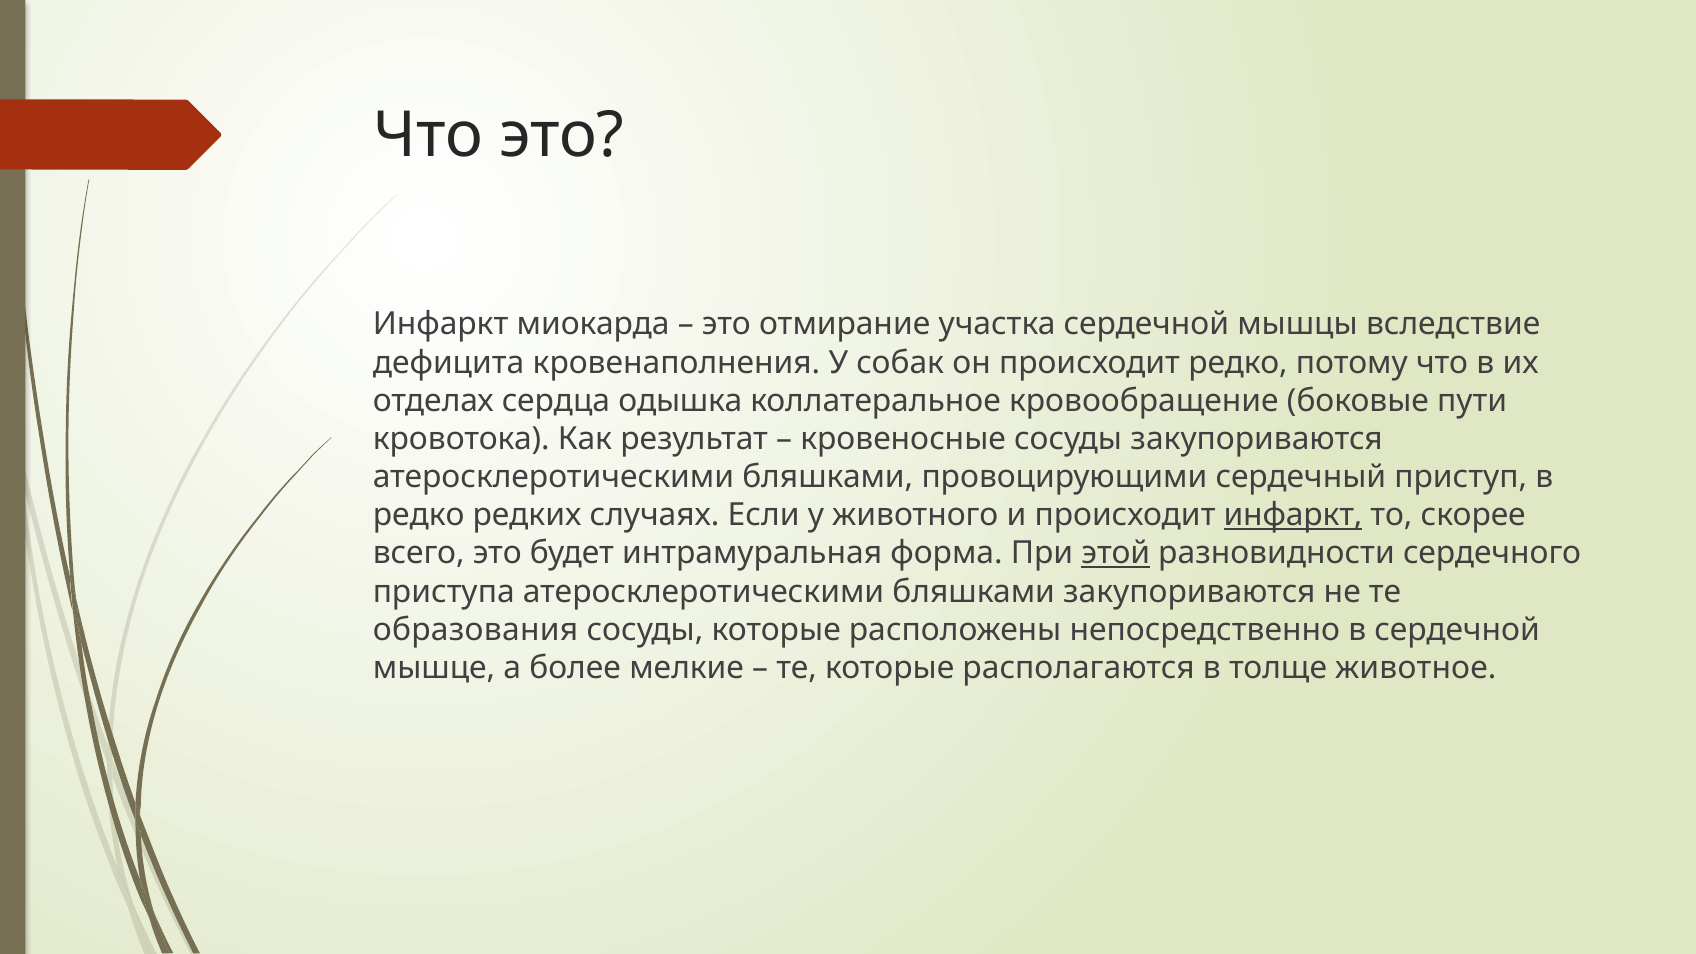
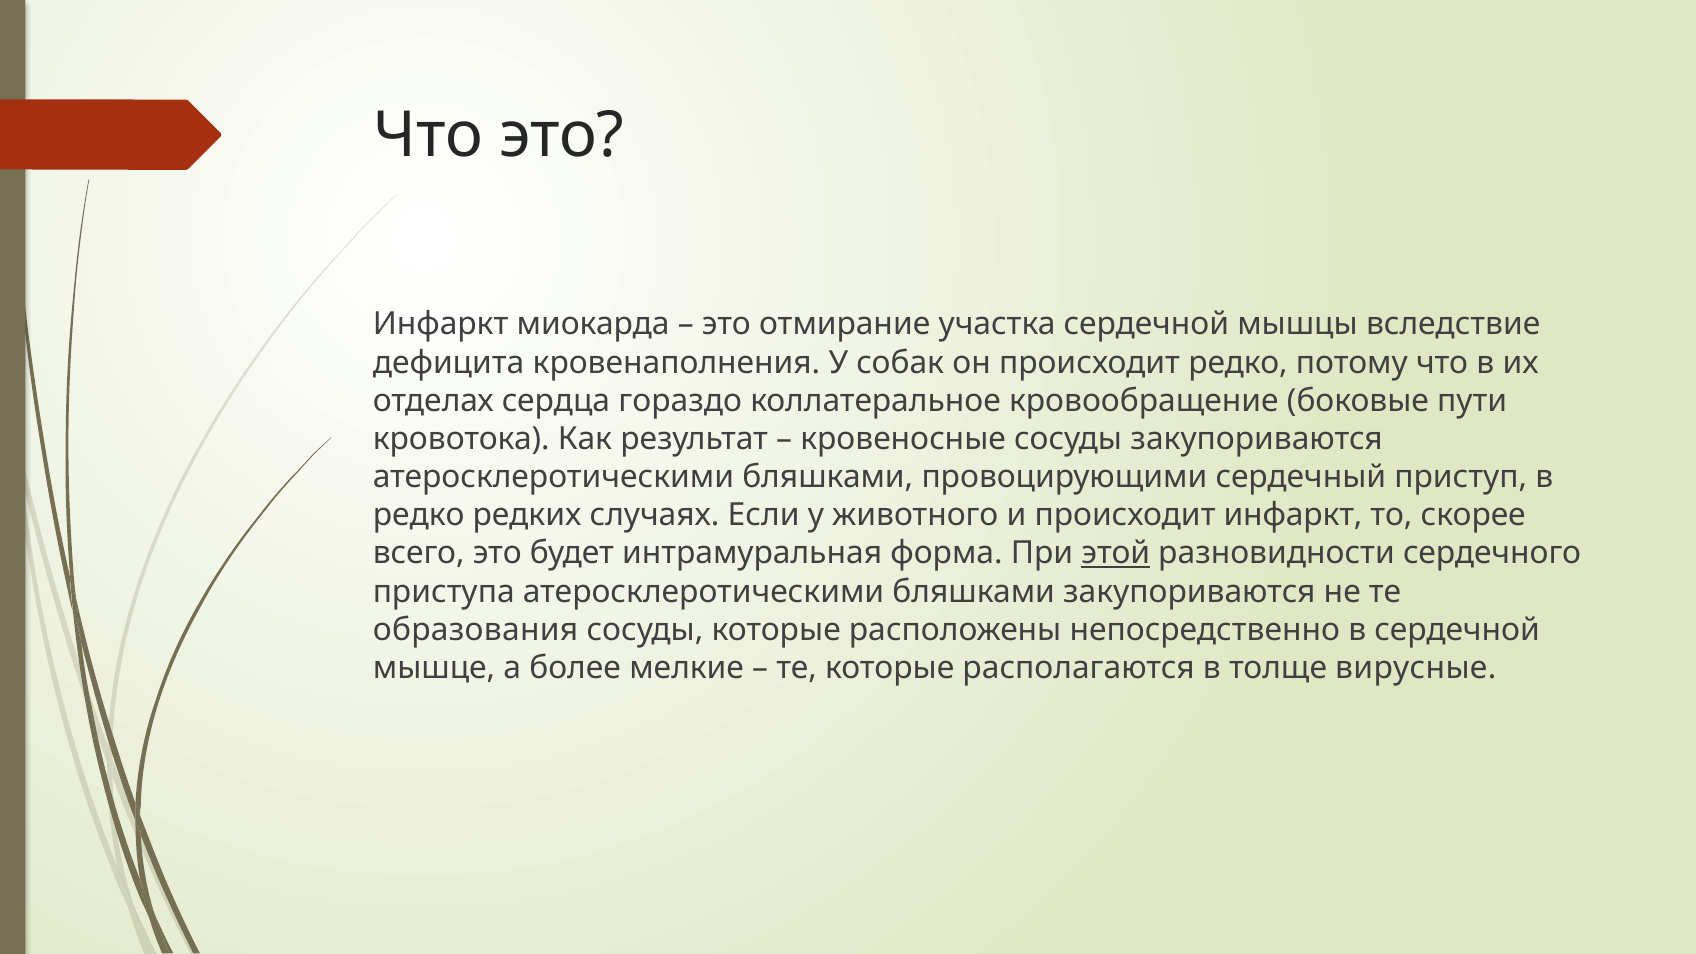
одышка: одышка -> гораздо
инфаркт at (1293, 515) underline: present -> none
животное: животное -> вирусные
